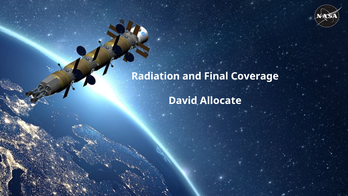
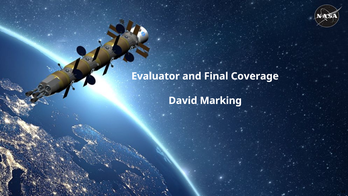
Radiation: Radiation -> Evaluator
Allocate: Allocate -> Marking
